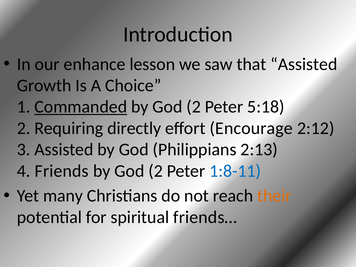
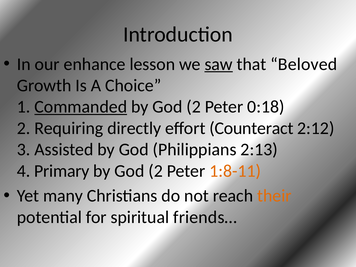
saw underline: none -> present
that Assisted: Assisted -> Beloved
5:18: 5:18 -> 0:18
Encourage: Encourage -> Counteract
Friends: Friends -> Primary
1:8-11 colour: blue -> orange
